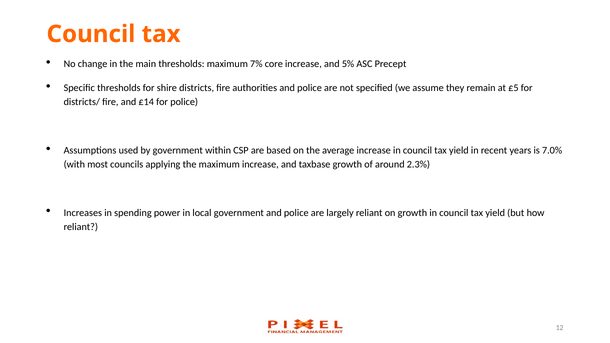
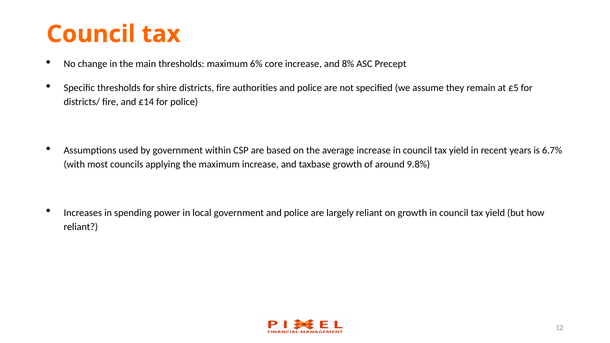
7%: 7% -> 6%
5%: 5% -> 8%
7.0%: 7.0% -> 6.7%
2.3%: 2.3% -> 9.8%
